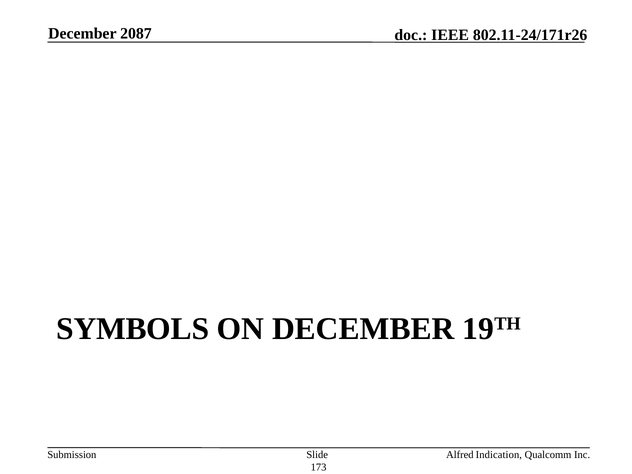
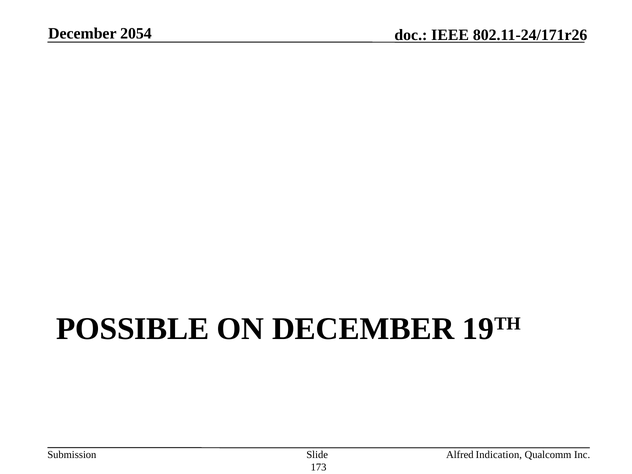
2087: 2087 -> 2054
SYMBOLS: SYMBOLS -> POSSIBLE
